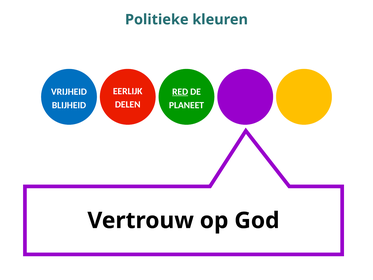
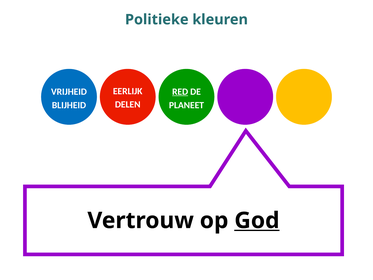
God underline: none -> present
